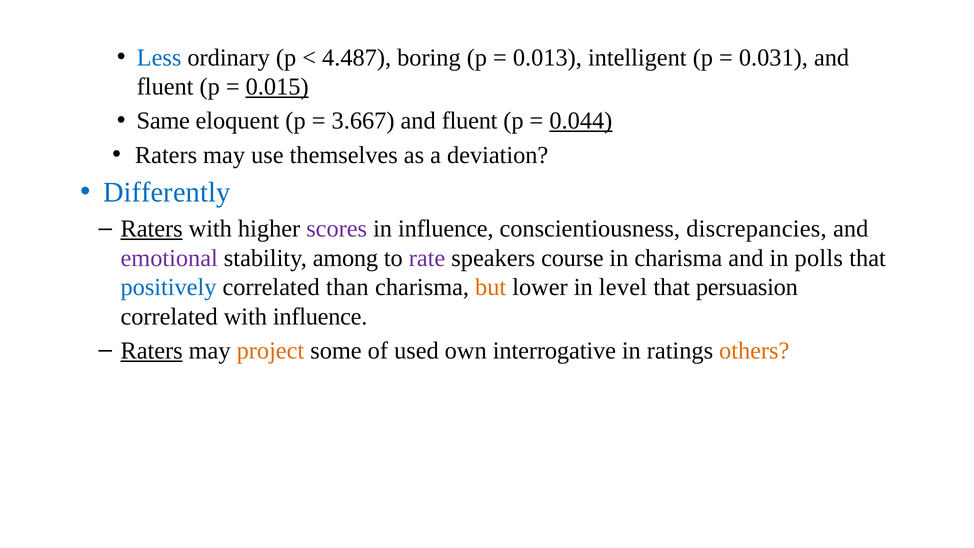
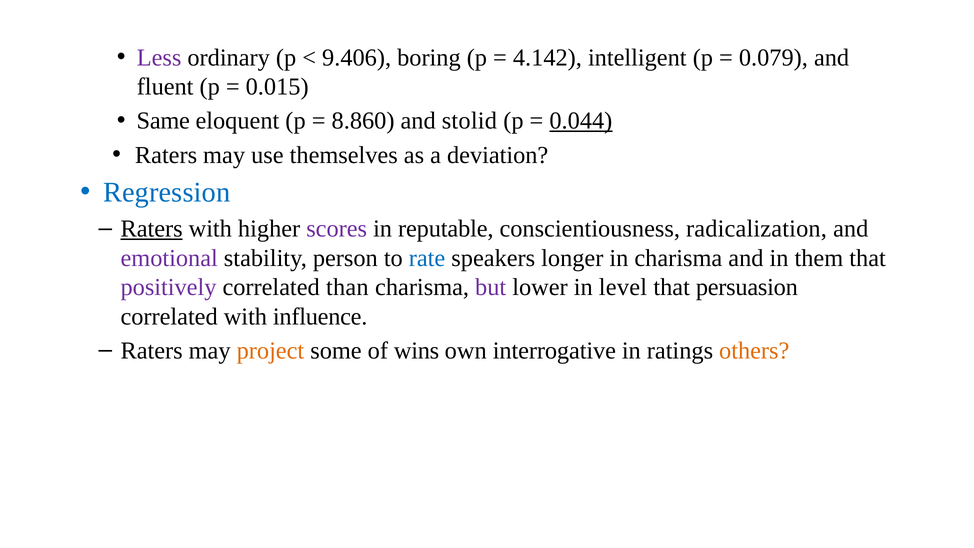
Less colour: blue -> purple
4.487: 4.487 -> 9.406
0.013: 0.013 -> 4.142
0.031: 0.031 -> 0.079
0.015 underline: present -> none
3.667: 3.667 -> 8.860
fluent at (470, 121): fluent -> stolid
Differently: Differently -> Regression
in influence: influence -> reputable
discrepancies: discrepancies -> radicalization
among: among -> person
rate colour: purple -> blue
course: course -> longer
polls: polls -> them
positively colour: blue -> purple
but colour: orange -> purple
Raters at (152, 351) underline: present -> none
used: used -> wins
